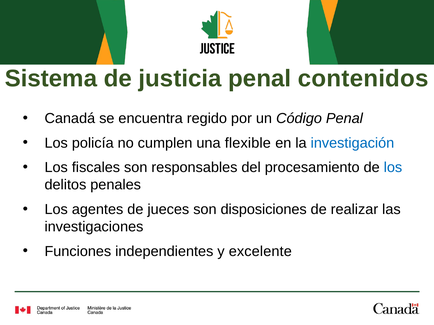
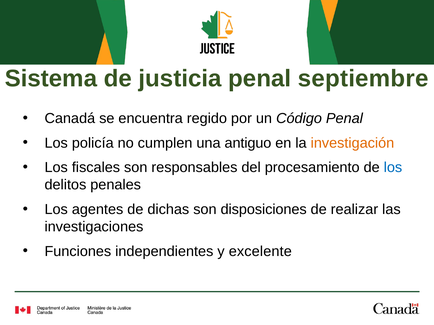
contenidos: contenidos -> septiembre
flexible: flexible -> antiguo
investigación colour: blue -> orange
jueces: jueces -> dichas
